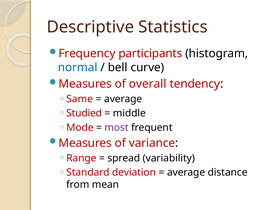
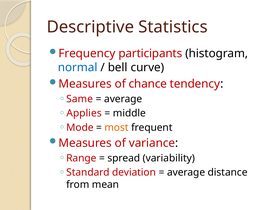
overall: overall -> chance
Studied: Studied -> Applies
most colour: purple -> orange
